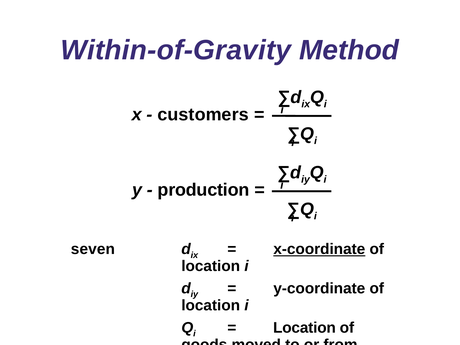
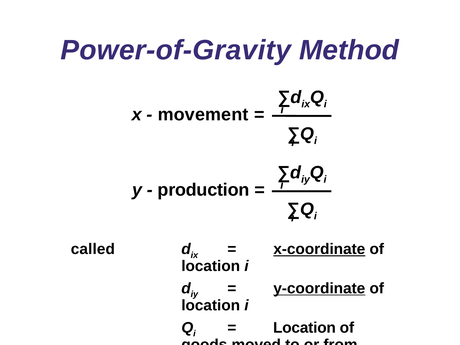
Within-of-Gravity: Within-of-Gravity -> Power-of-Gravity
customers: customers -> movement
seven: seven -> called
y-coordinate underline: none -> present
